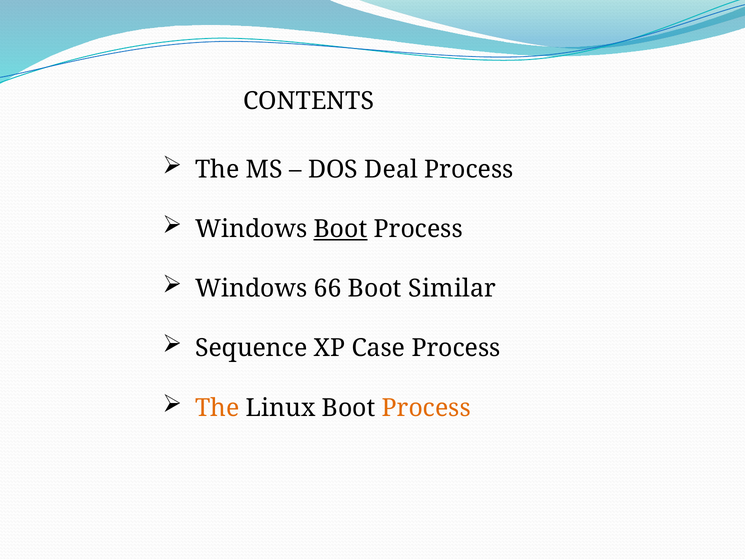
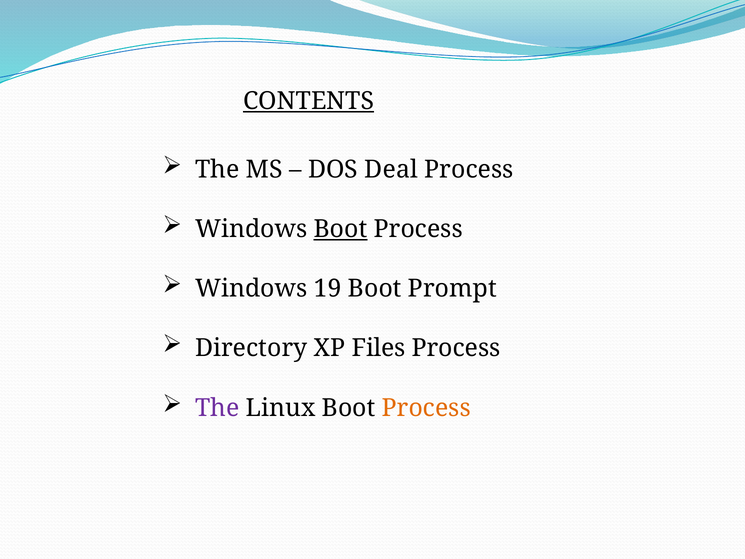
CONTENTS underline: none -> present
66: 66 -> 19
Similar: Similar -> Prompt
Sequence: Sequence -> Directory
Case: Case -> Files
The at (217, 408) colour: orange -> purple
